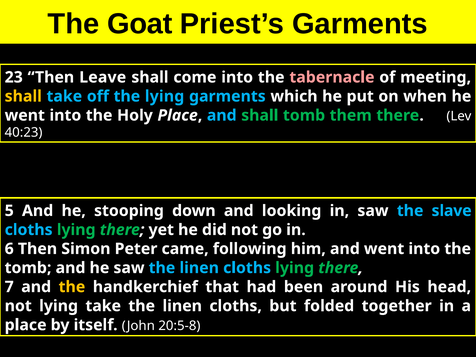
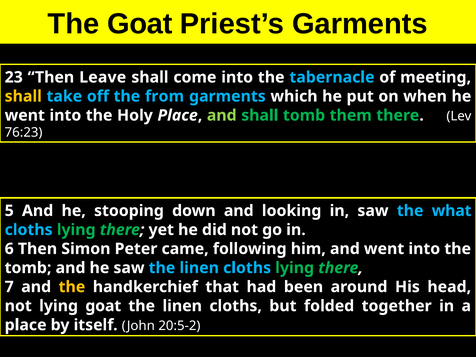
tabernacle colour: pink -> light blue
the lying: lying -> from
and at (222, 115) colour: light blue -> light green
40:23: 40:23 -> 76:23
slave: slave -> what
lying take: take -> goat
20:5-8: 20:5-8 -> 20:5-2
